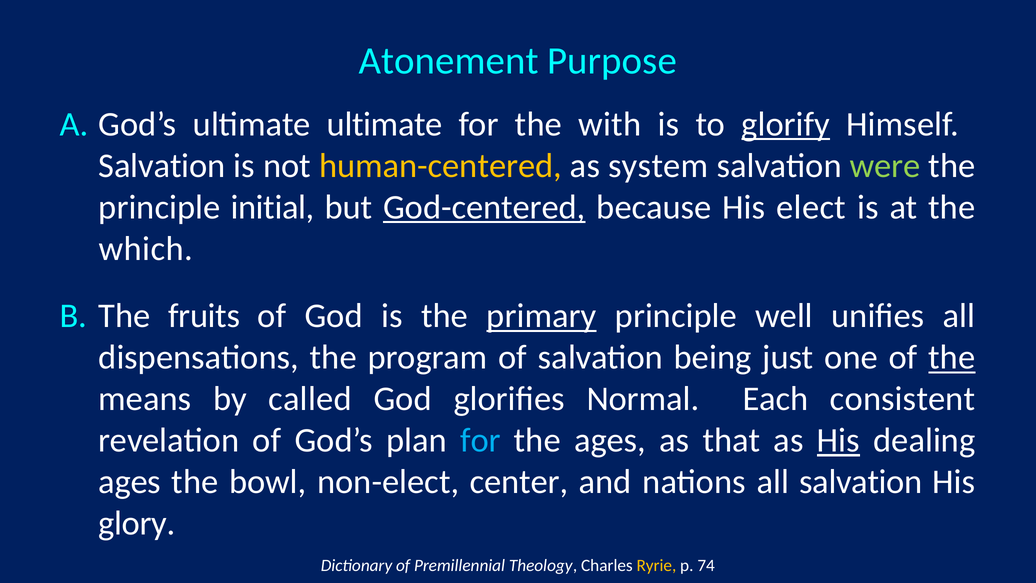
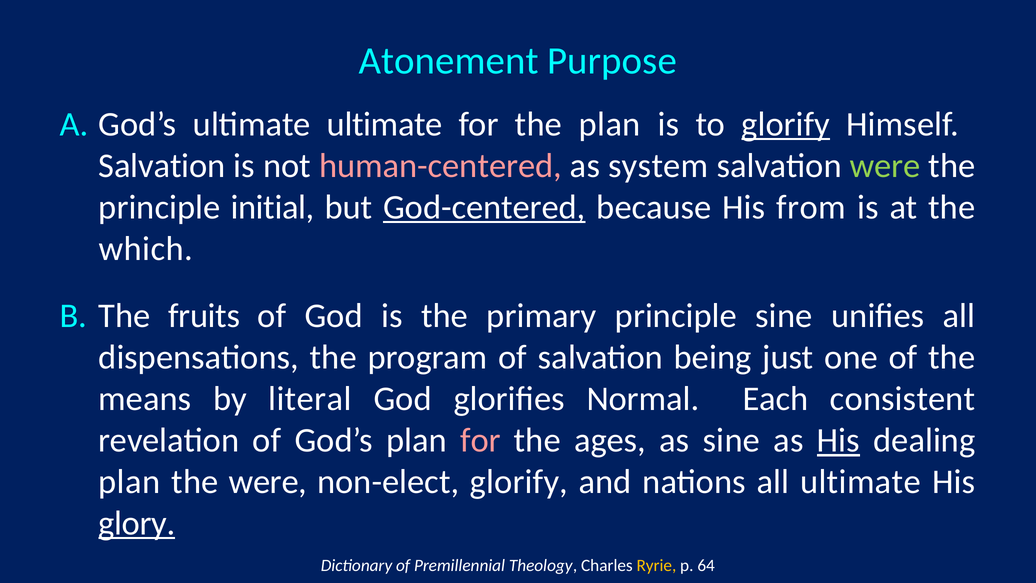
the with: with -> plan
human-centered colour: yellow -> pink
elect: elect -> from
primary underline: present -> none
principle well: well -> sine
the at (952, 357) underline: present -> none
called: called -> literal
for at (481, 440) colour: light blue -> pink
as that: that -> sine
ages at (130, 482): ages -> plan
the bowl: bowl -> were
non-elect center: center -> glorify
all salvation: salvation -> ultimate
glory underline: none -> present
74: 74 -> 64
